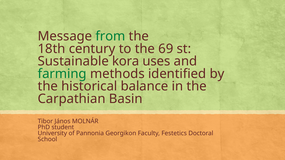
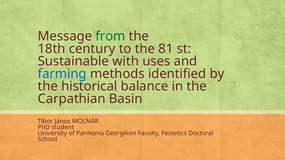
69: 69 -> 81
kora: kora -> with
farming colour: green -> blue
